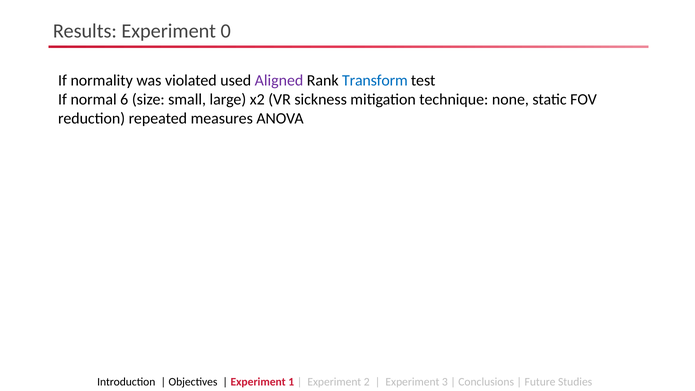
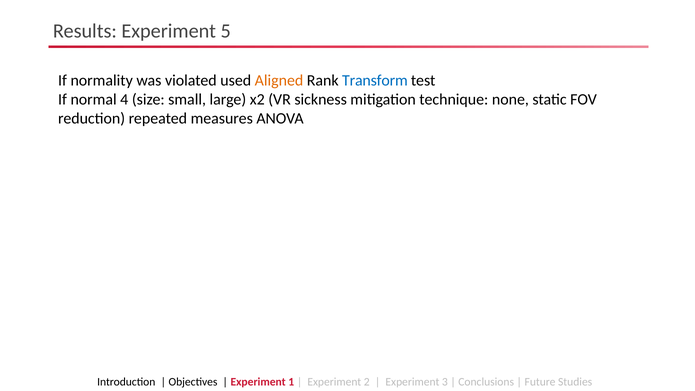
0: 0 -> 5
Aligned colour: purple -> orange
6: 6 -> 4
